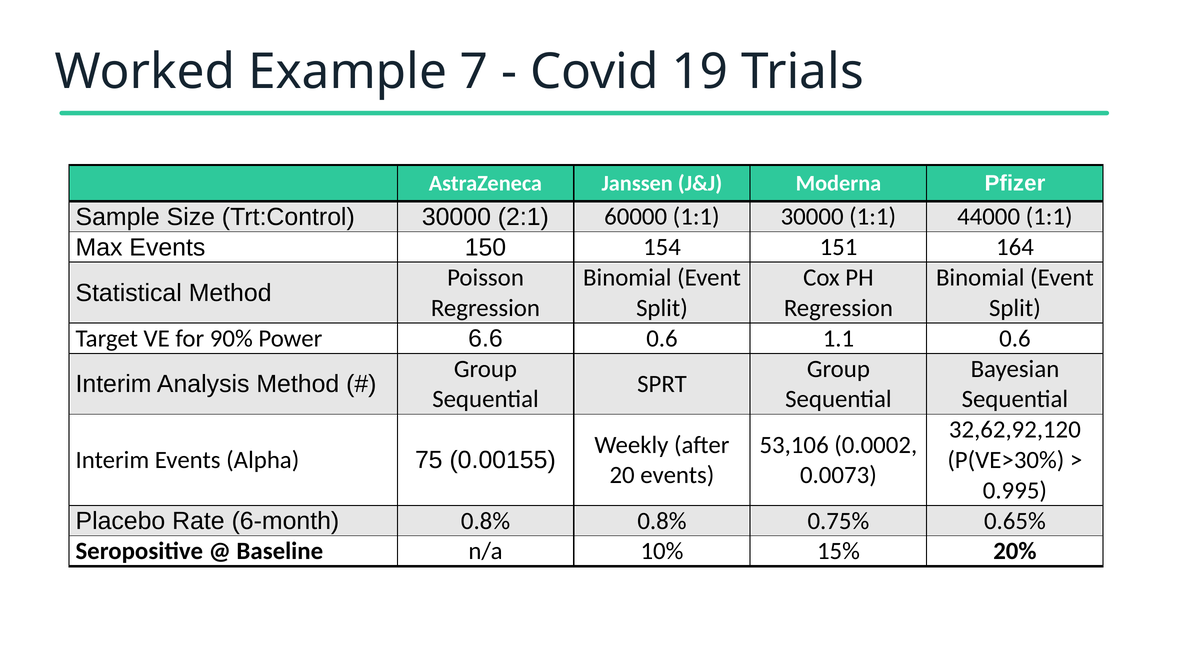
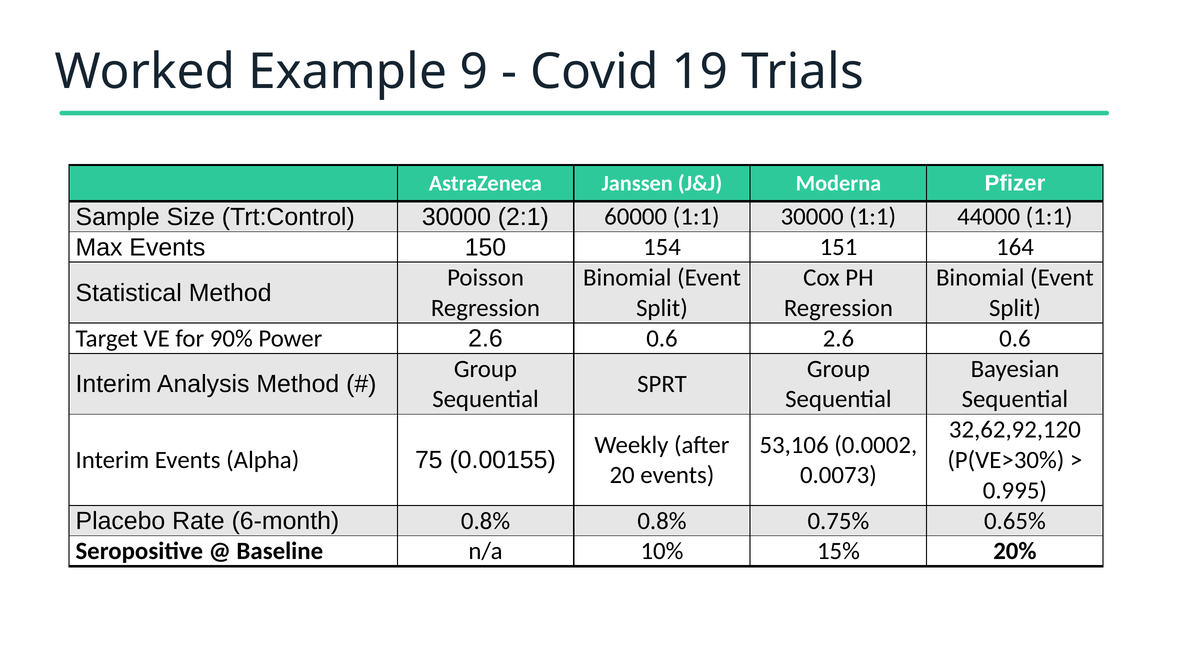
7: 7 -> 9
Power 6.6: 6.6 -> 2.6
0.6 1.1: 1.1 -> 2.6
